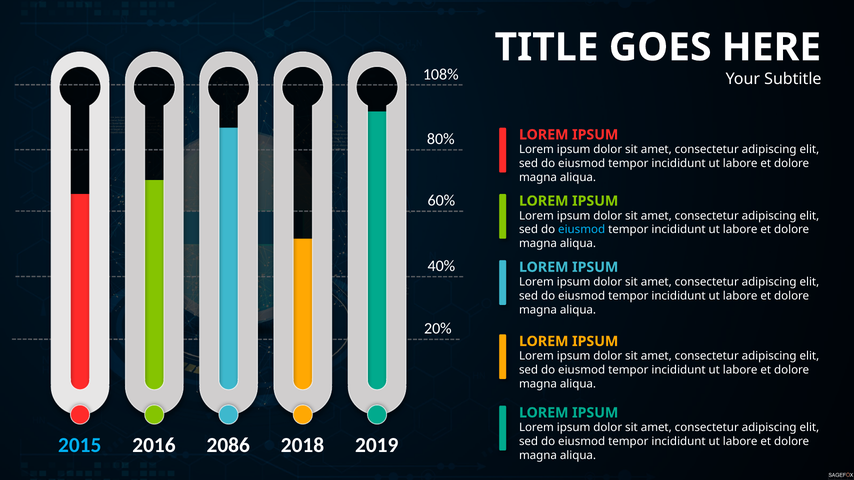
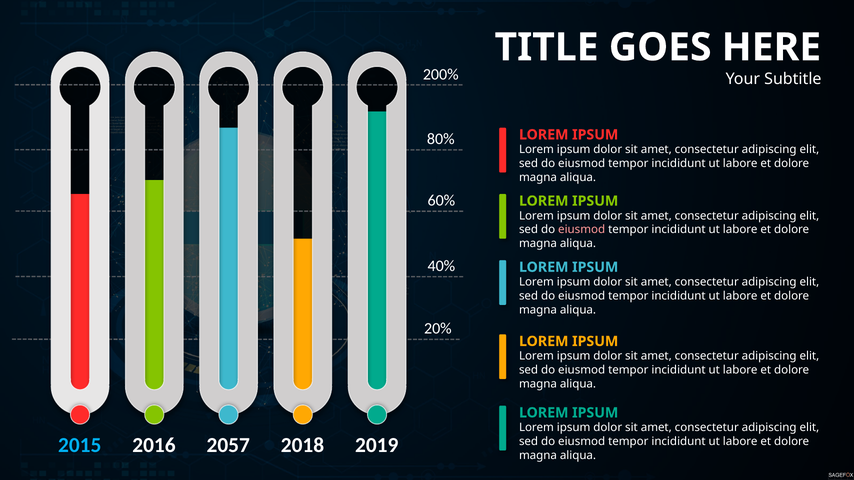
108%: 108% -> 200%
eiusmod at (582, 230) colour: light blue -> pink
2086: 2086 -> 2057
